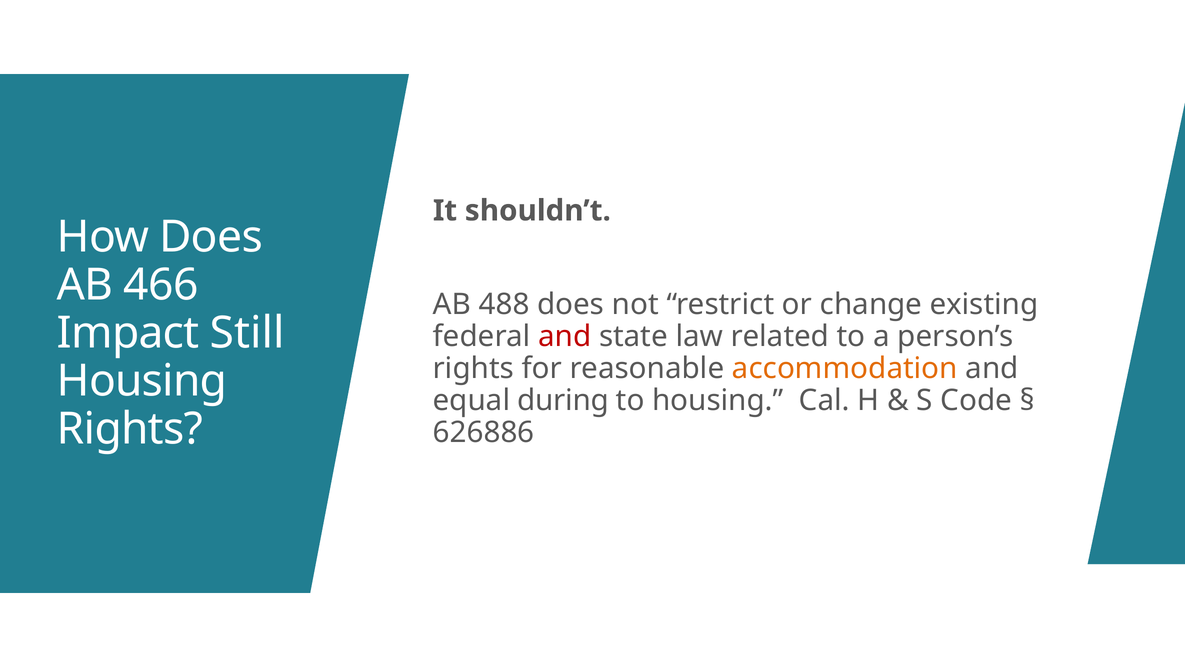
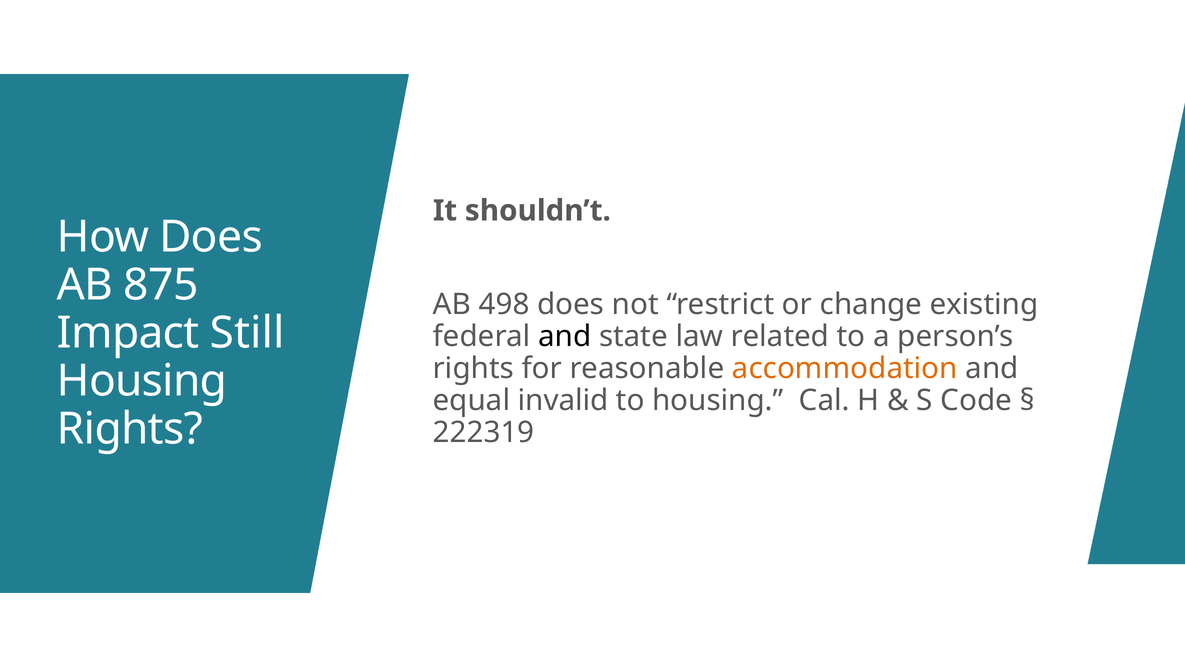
466: 466 -> 875
488: 488 -> 498
and at (565, 336) colour: red -> black
during: during -> invalid
626886: 626886 -> 222319
